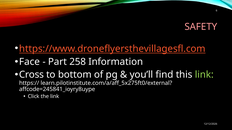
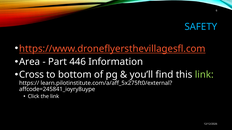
SAFETY colour: pink -> light blue
Face: Face -> Area
258: 258 -> 446
